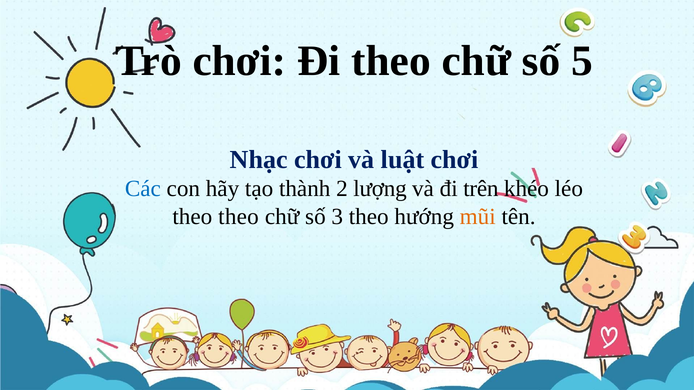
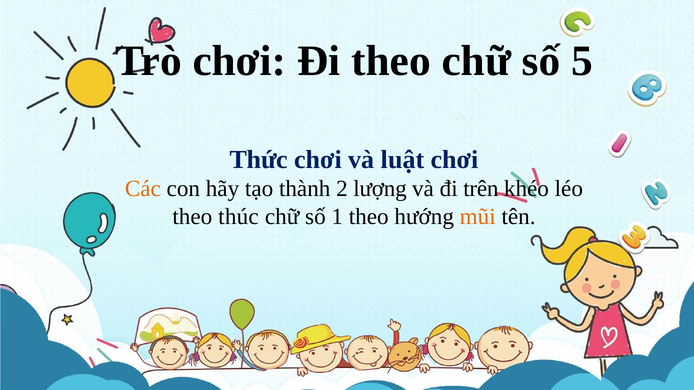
Nhạc: Nhạc -> Thức
Các colour: blue -> orange
theo theo: theo -> thúc
3: 3 -> 1
